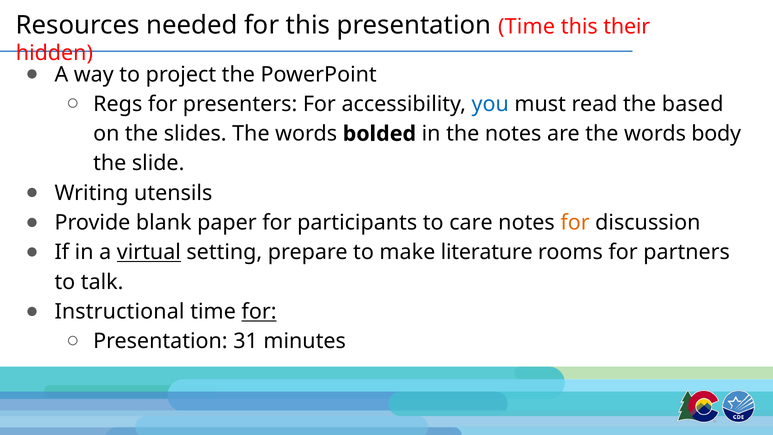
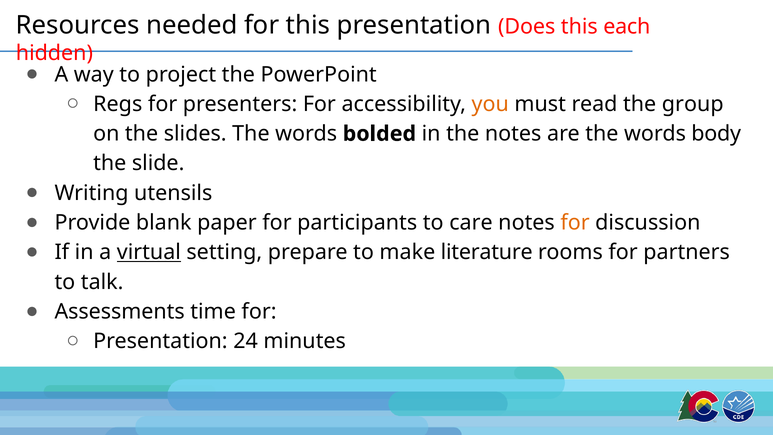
presentation Time: Time -> Does
their: their -> each
you colour: blue -> orange
based: based -> group
Instructional: Instructional -> Assessments
for at (259, 312) underline: present -> none
31: 31 -> 24
